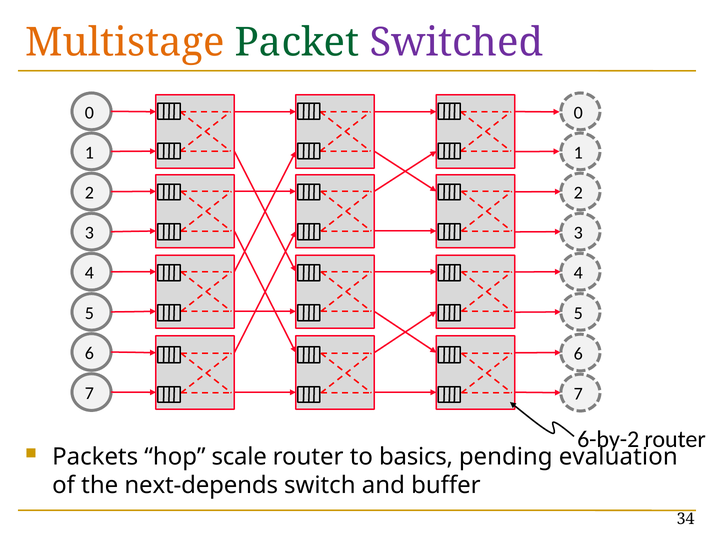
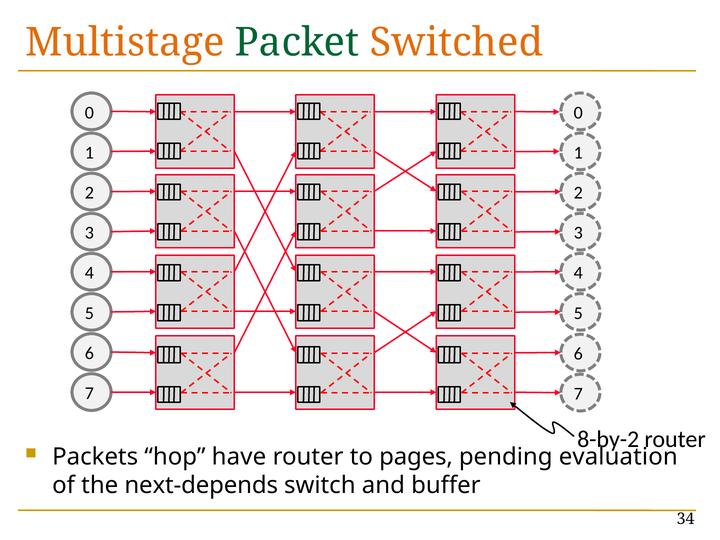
Switched colour: purple -> orange
6-by-2: 6-by-2 -> 8-by-2
scale: scale -> have
basics: basics -> pages
